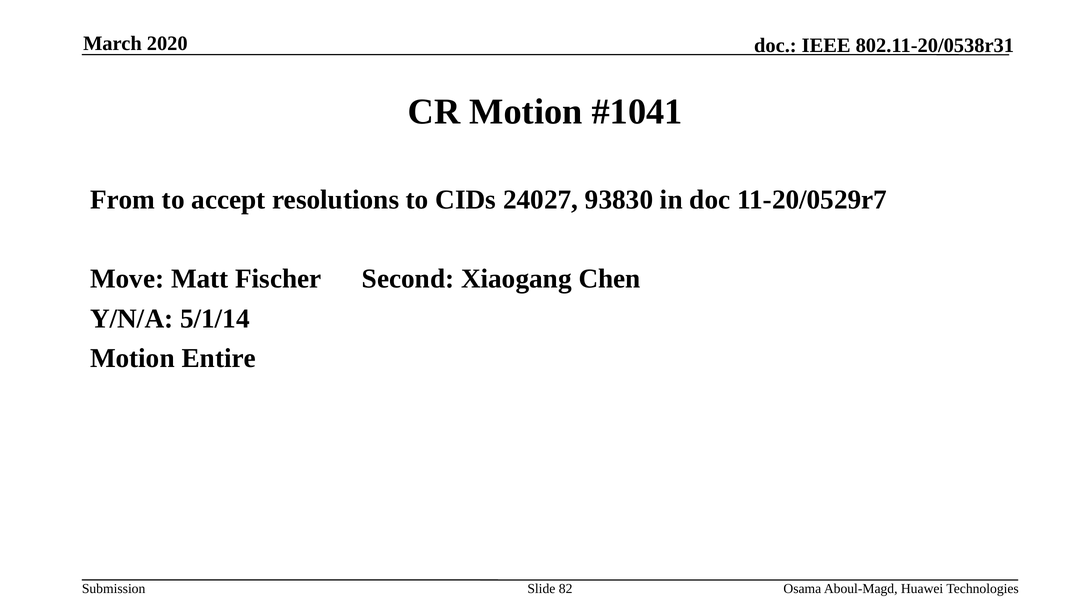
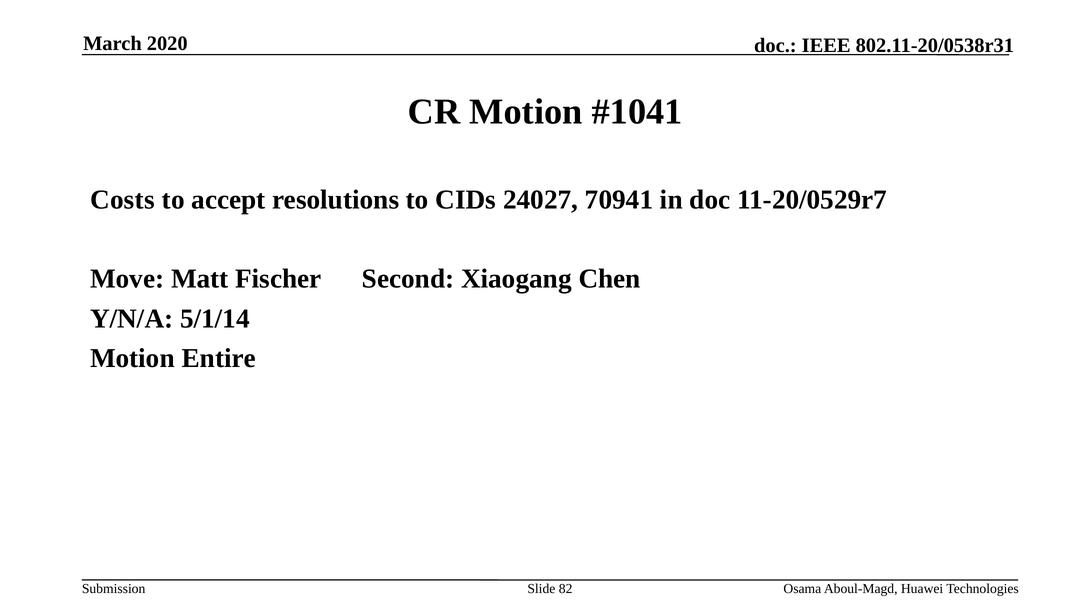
From: From -> Costs
93830: 93830 -> 70941
